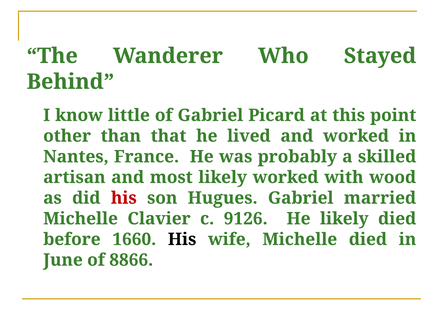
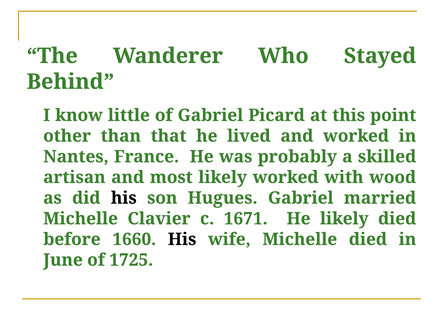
his at (124, 198) colour: red -> black
9126: 9126 -> 1671
8866: 8866 -> 1725
